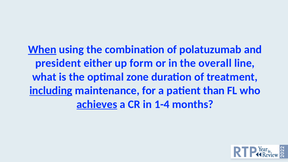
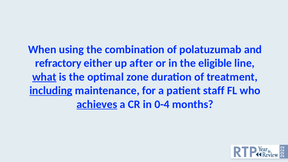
When underline: present -> none
president: president -> refractory
form: form -> after
overall: overall -> eligible
what underline: none -> present
than: than -> staff
1-4: 1-4 -> 0-4
